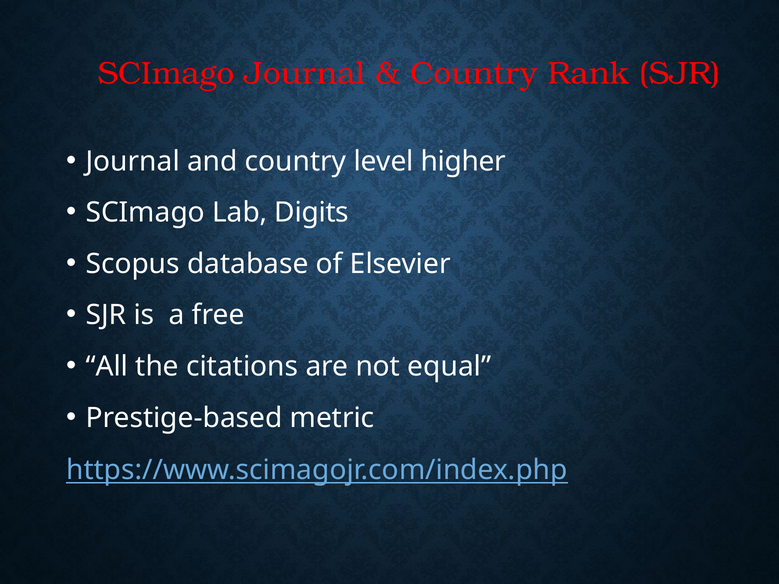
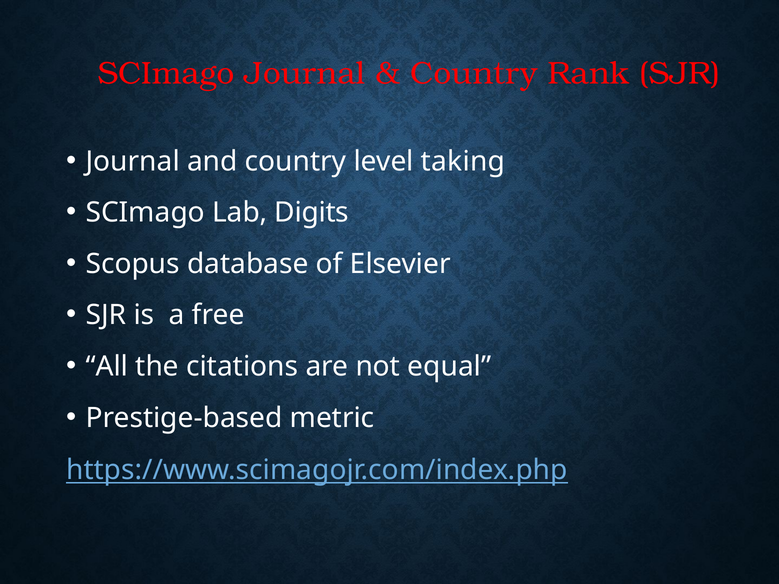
higher: higher -> taking
